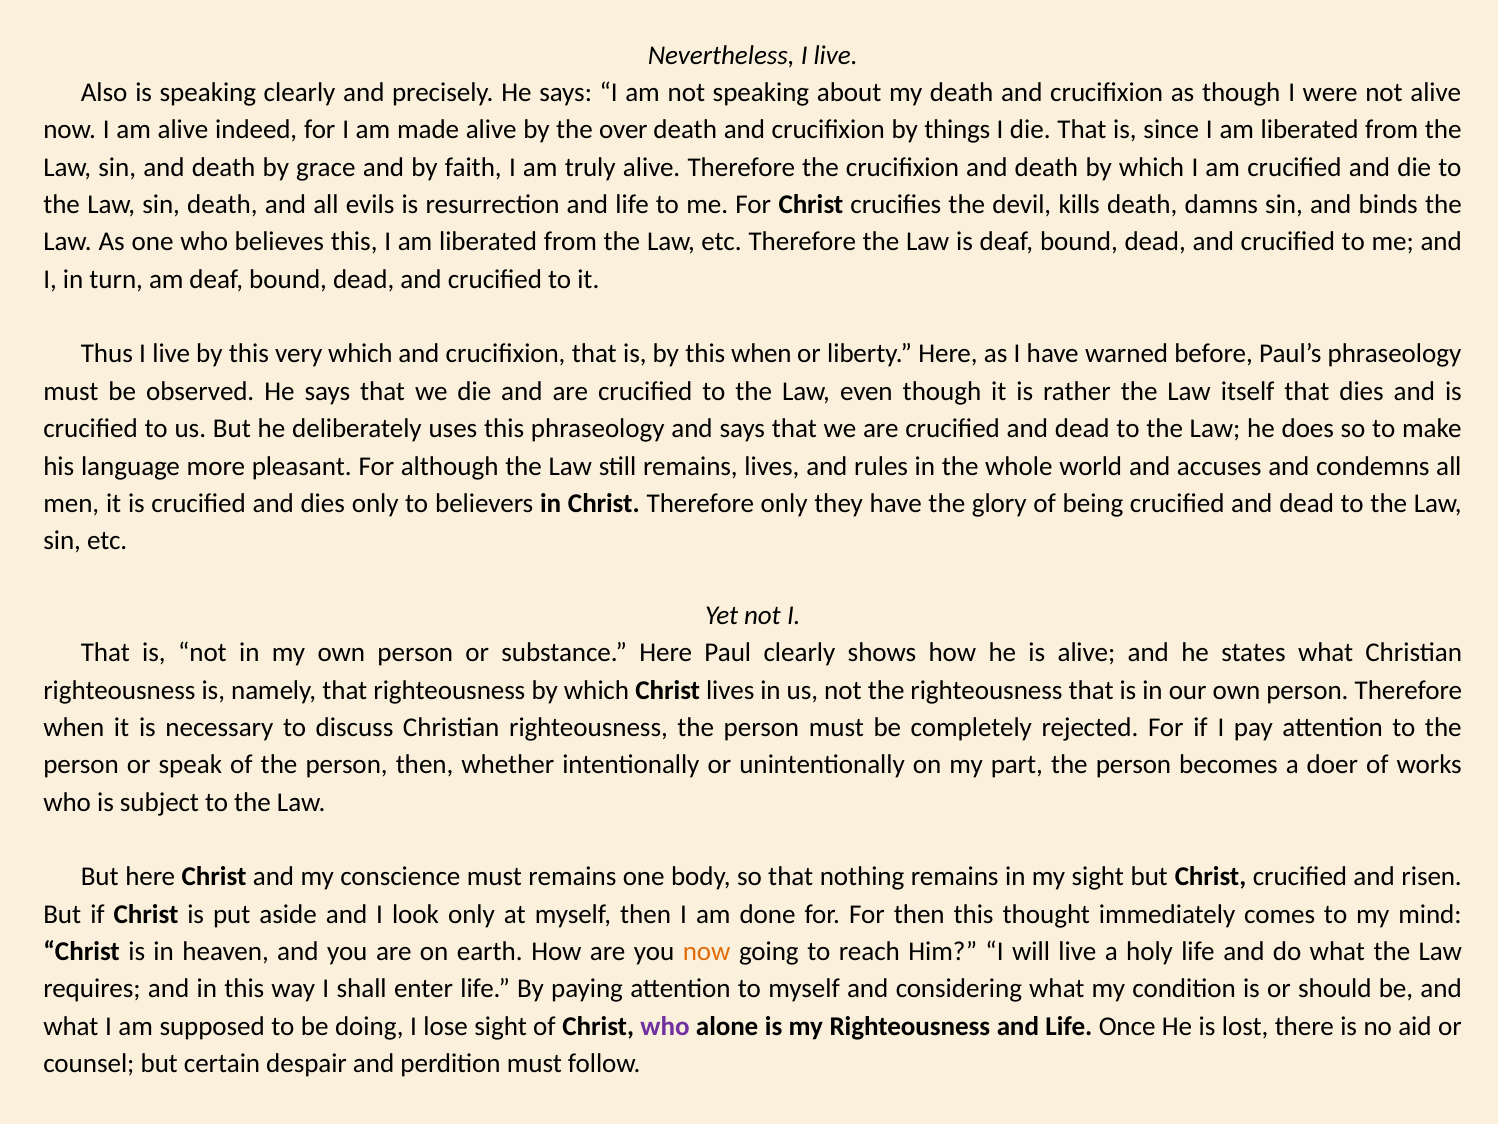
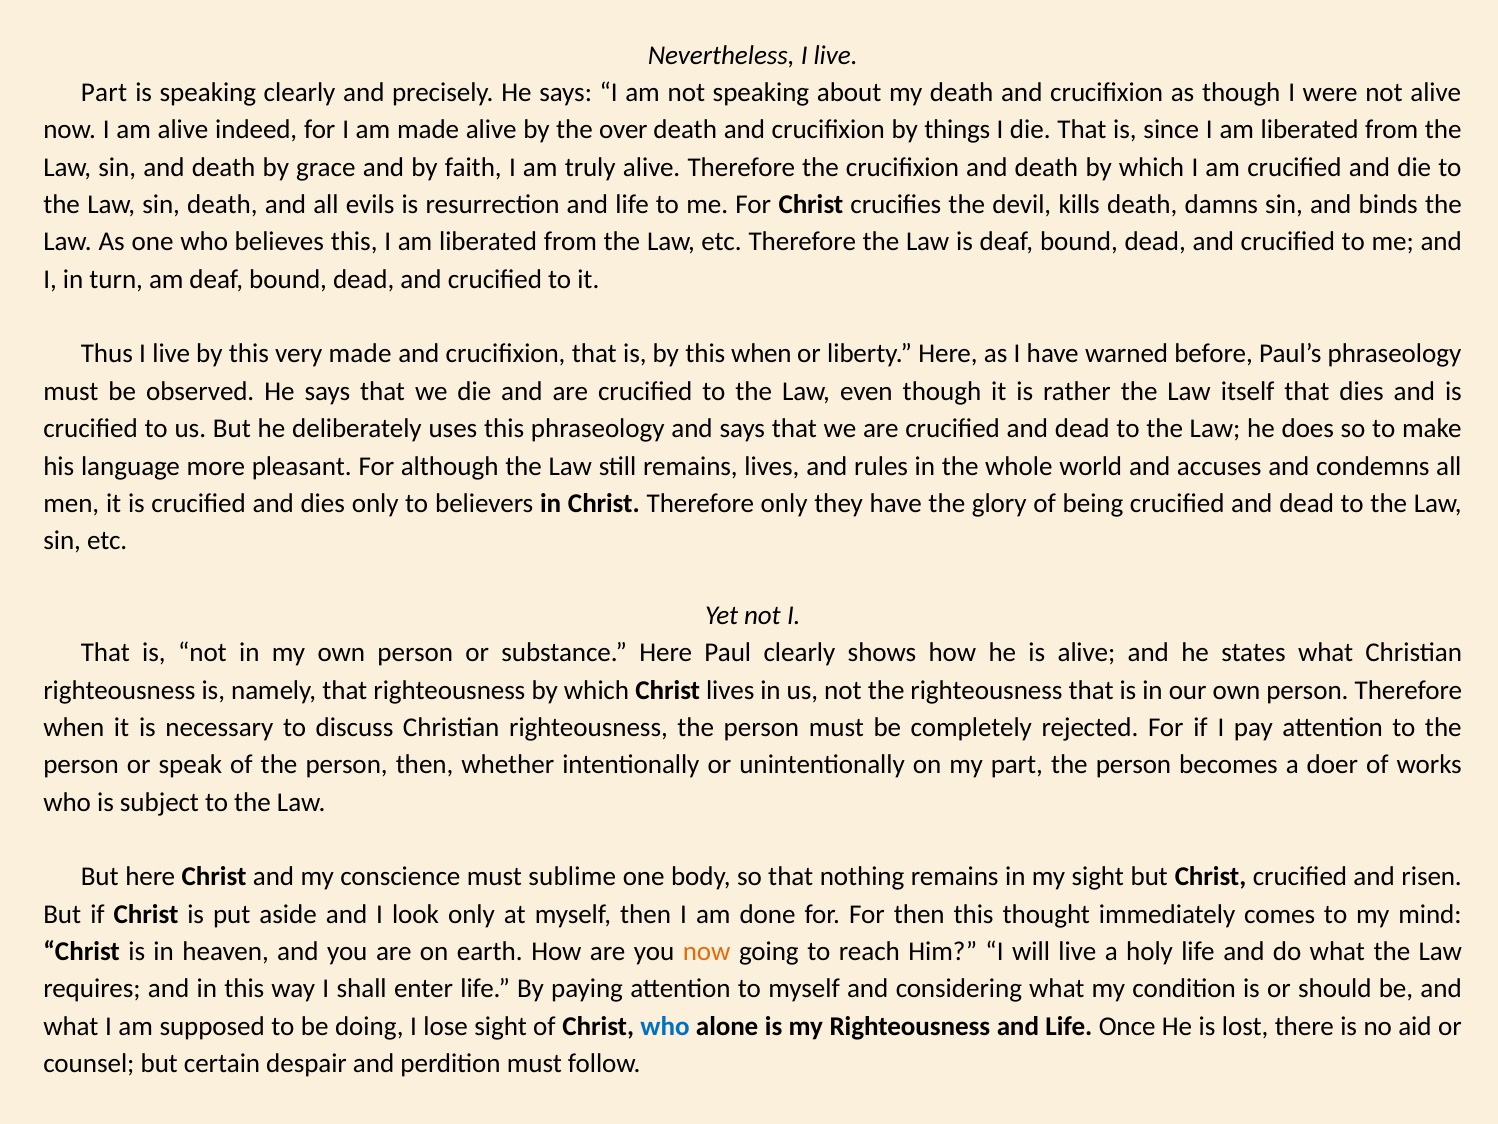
Also at (104, 93): Also -> Part
very which: which -> made
must remains: remains -> sublime
who at (665, 1026) colour: purple -> blue
